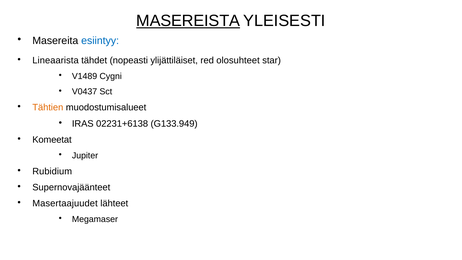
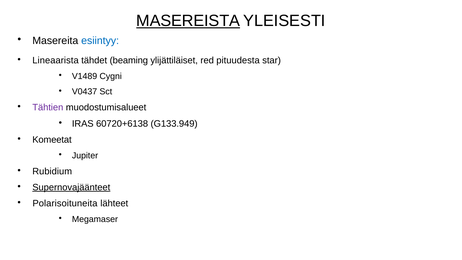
nopeasti: nopeasti -> beaming
olosuhteet: olosuhteet -> pituudesta
Tähtien colour: orange -> purple
02231+6138: 02231+6138 -> 60720+6138
Supernovajäänteet underline: none -> present
Masertaajuudet: Masertaajuudet -> Polarisoituneita
